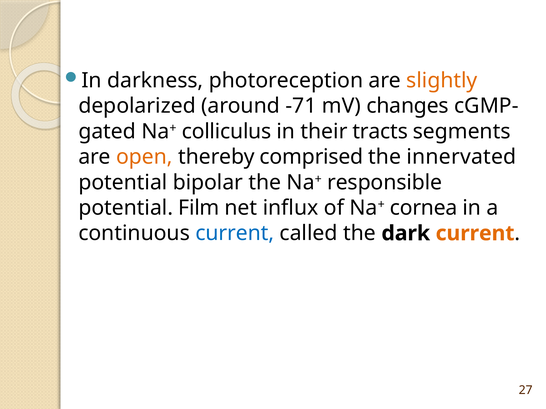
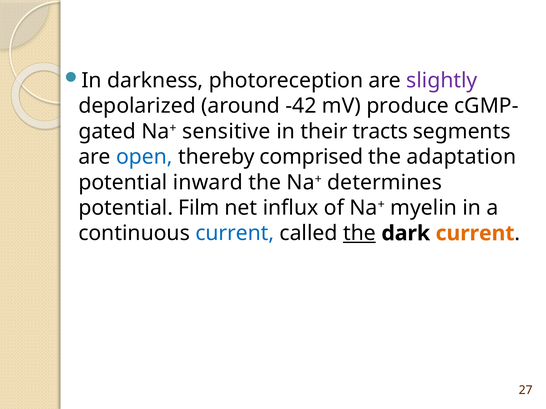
slightly colour: orange -> purple
-71: -71 -> -42
changes: changes -> produce
colliculus: colliculus -> sensitive
open colour: orange -> blue
innervated: innervated -> adaptation
bipolar: bipolar -> inward
responsible: responsible -> determines
cornea: cornea -> myelin
the at (359, 234) underline: none -> present
